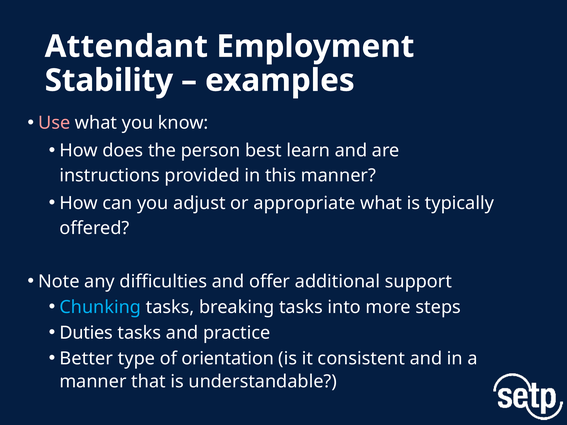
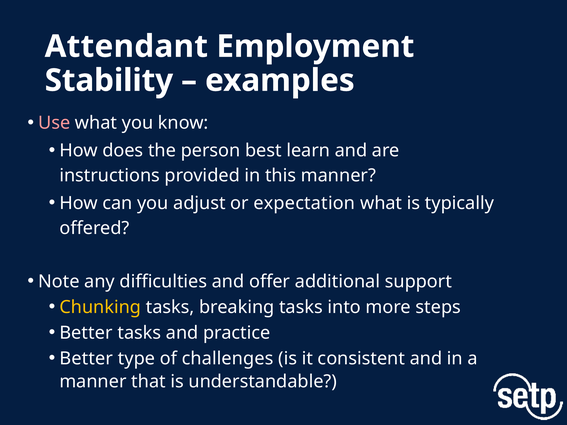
appropriate: appropriate -> expectation
Chunking colour: light blue -> yellow
Duties at (86, 333): Duties -> Better
orientation: orientation -> challenges
